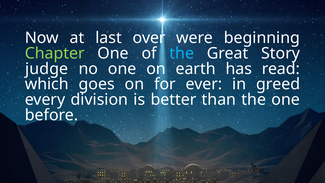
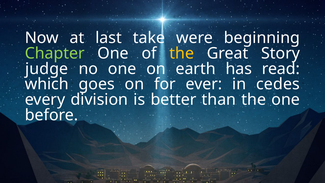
over: over -> take
the at (182, 53) colour: light blue -> yellow
greed: greed -> cedes
